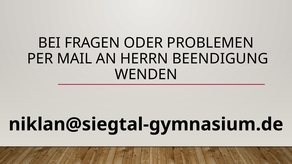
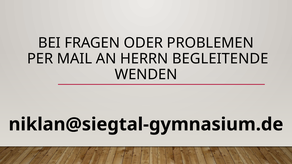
BEENDIGUNG: BEENDIGUNG -> BEGLEITENDE
